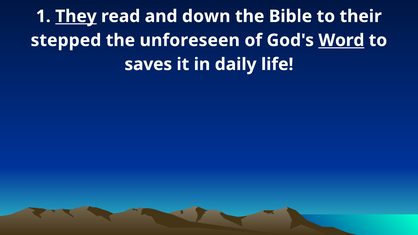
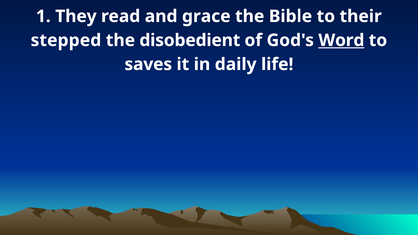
They underline: present -> none
down: down -> grace
unforeseen: unforeseen -> disobedient
